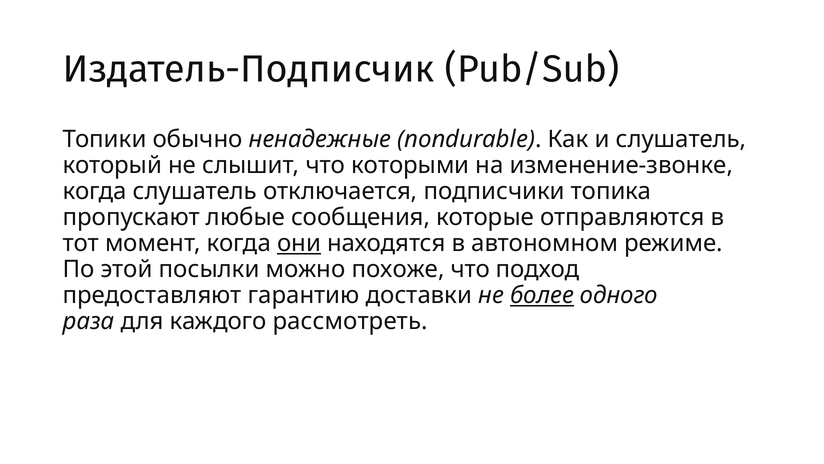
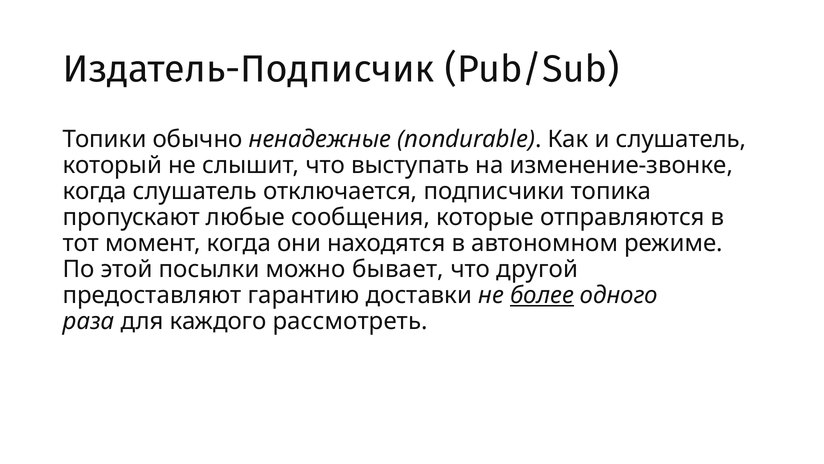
которыми: которыми -> выступать
они underline: present -> none
похоже: похоже -> бывает
подход: подход -> другой
